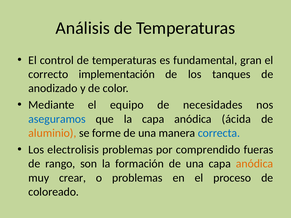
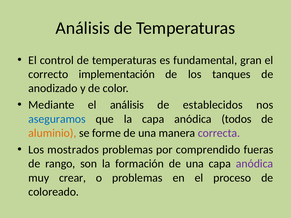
el equipo: equipo -> análisis
necesidades: necesidades -> establecidos
ácida: ácida -> todos
correcta colour: blue -> purple
electrolisis: electrolisis -> mostrados
anódica at (255, 164) colour: orange -> purple
